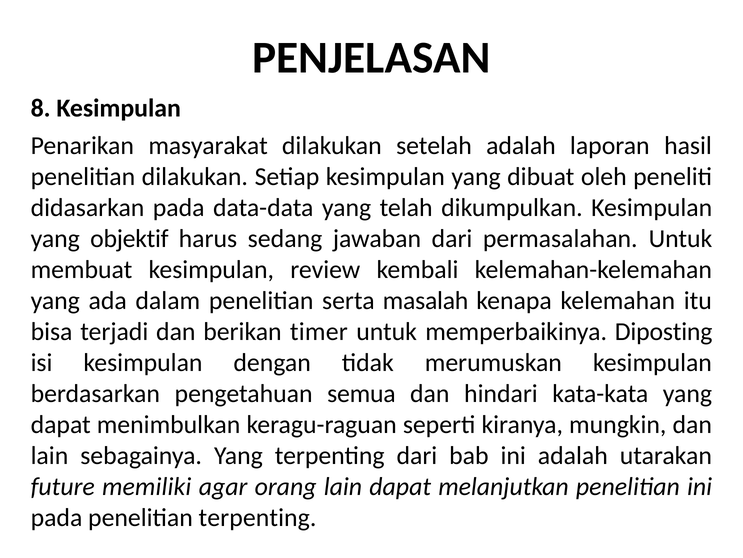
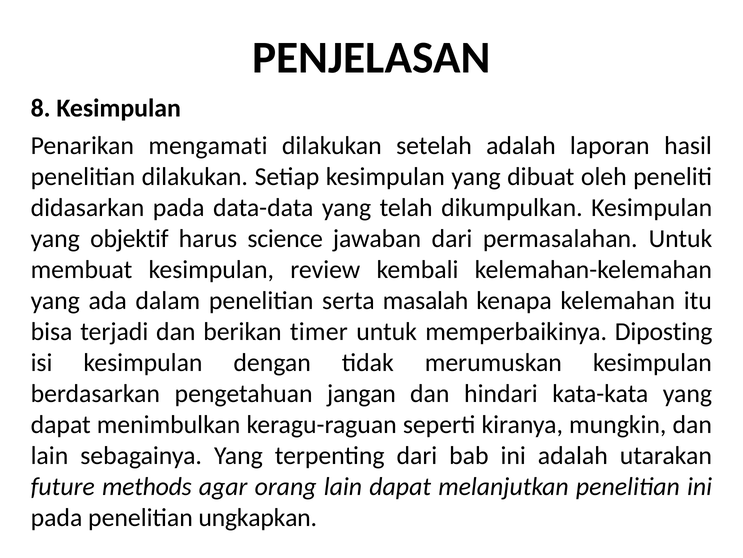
masyarakat: masyarakat -> mengamati
sedang: sedang -> science
semua: semua -> jangan
memiliki: memiliki -> methods
penelitian terpenting: terpenting -> ungkapkan
